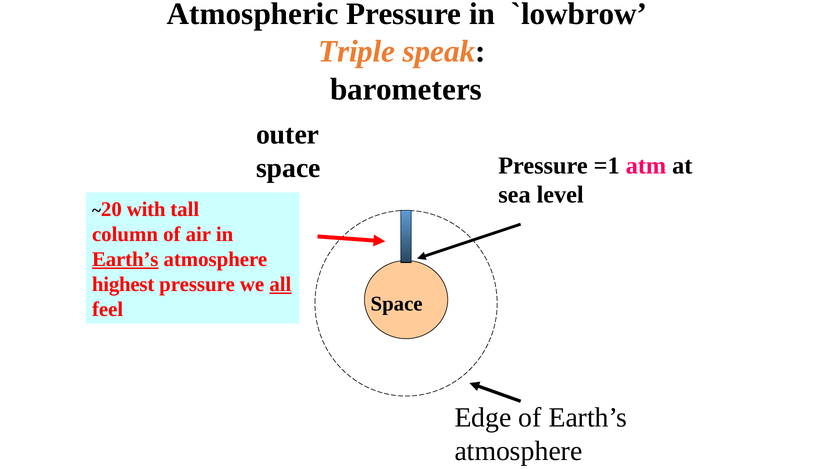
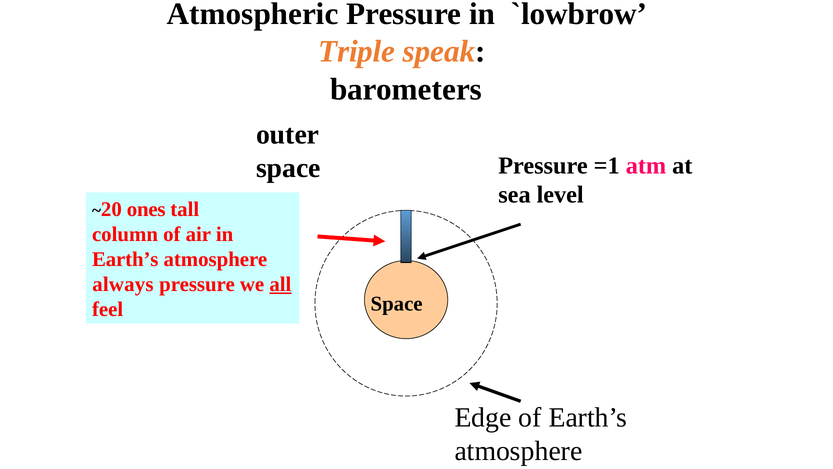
with: with -> ones
Earth’s at (125, 259) underline: present -> none
highest: highest -> always
